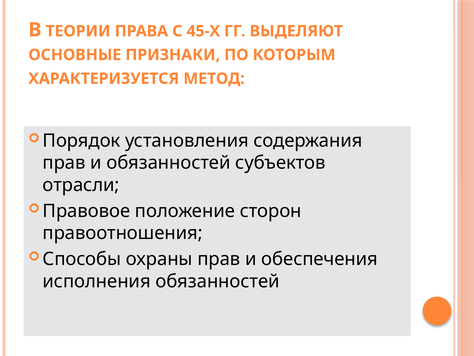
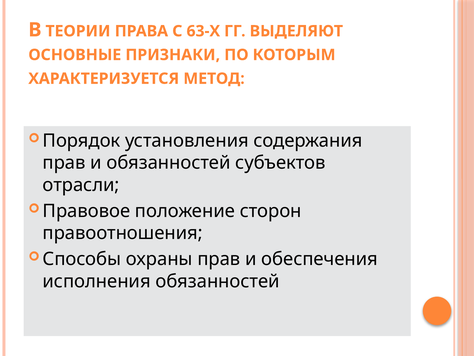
45-Х: 45-Х -> 63-Х
